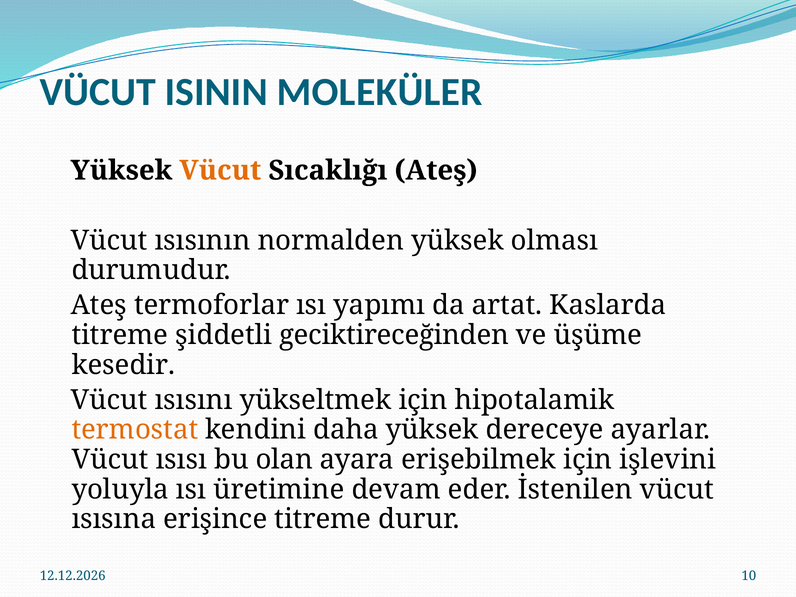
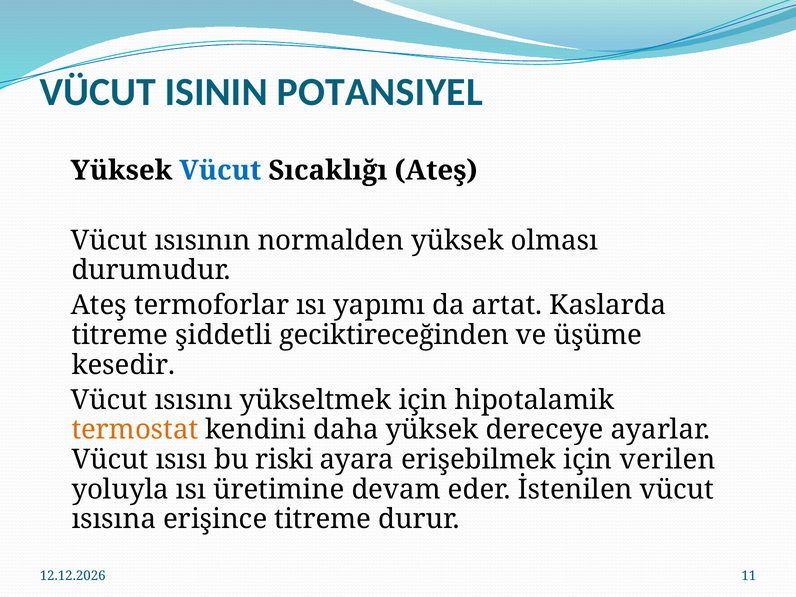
MOLEKÜLER: MOLEKÜLER -> POTANSIYEL
Vücut at (220, 170) colour: orange -> blue
olan: olan -> riski
işlevini: işlevini -> verilen
10: 10 -> 11
